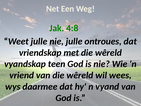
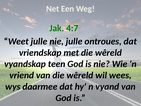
4:8: 4:8 -> 4:7
